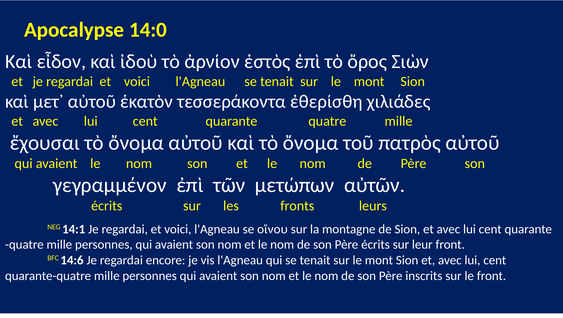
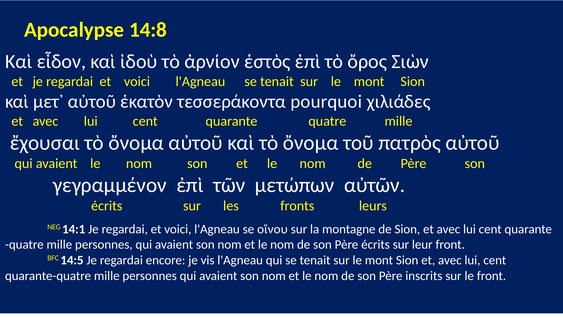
14:0: 14:0 -> 14:8
ἐθερίσθη: ἐθερίσθη -> pourquoi
14:6: 14:6 -> 14:5
